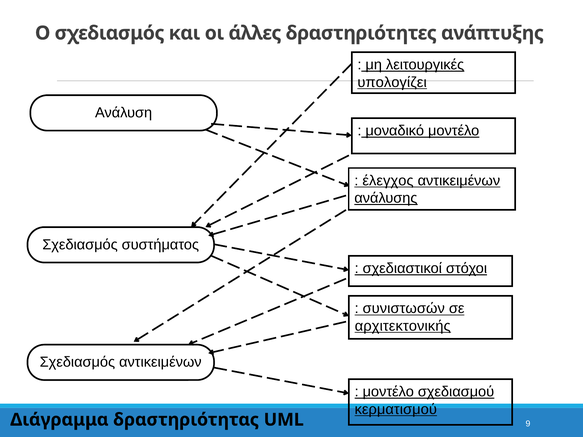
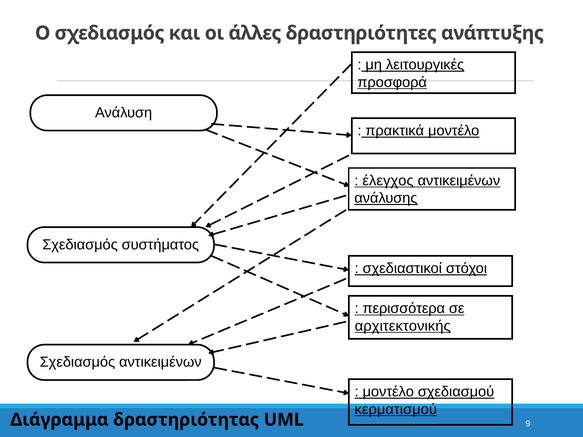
υπολογίζει: υπολογίζει -> προσφορά
μοναδικό: μοναδικό -> πρακτικά
συνιστωσών: συνιστωσών -> περισσότερα
